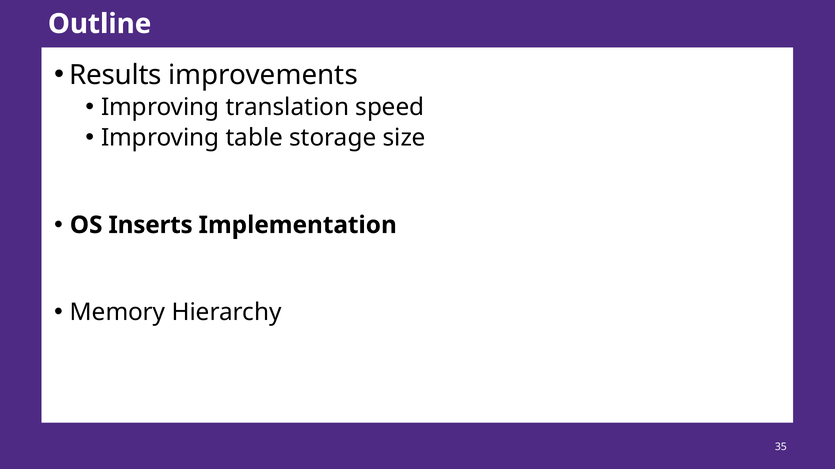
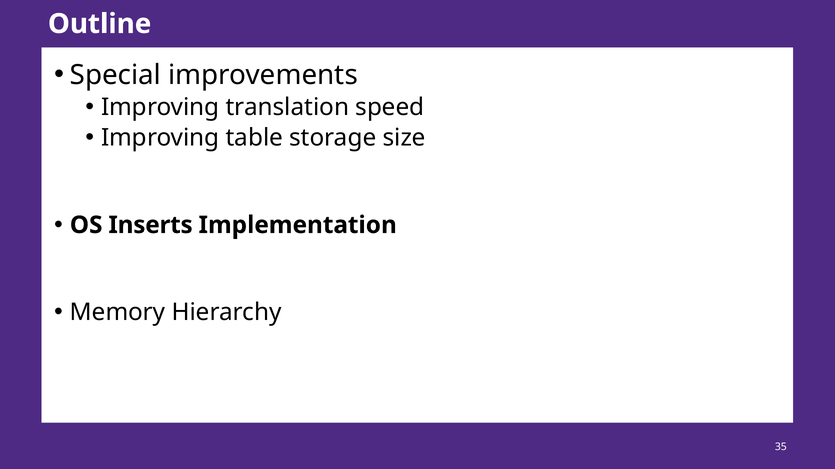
Results: Results -> Special
